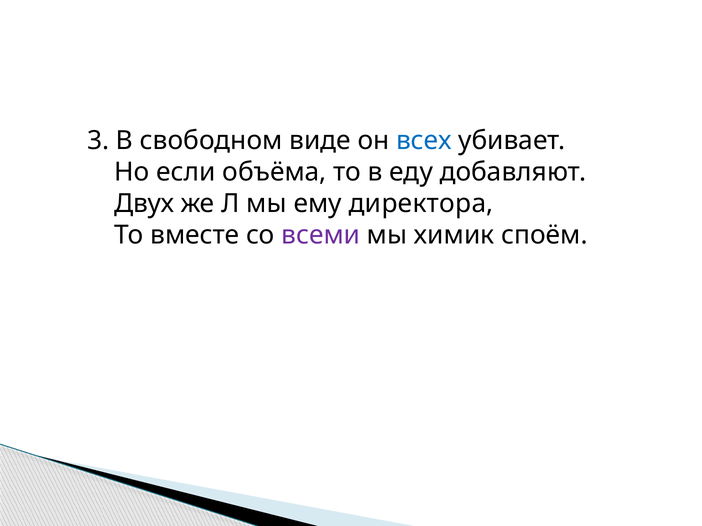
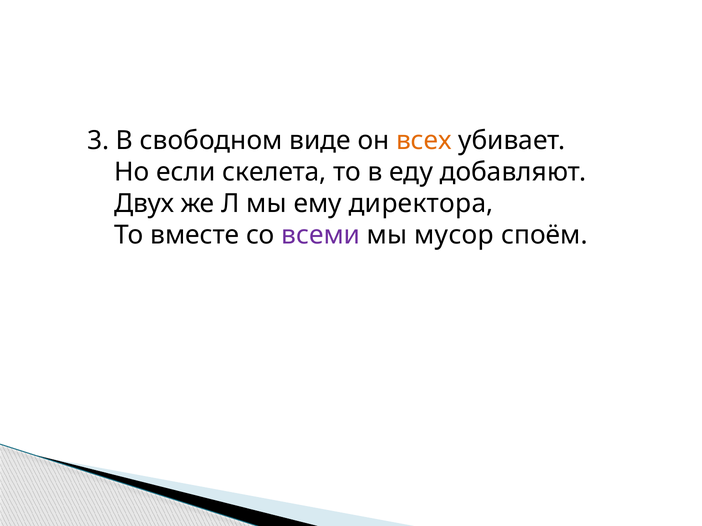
всех colour: blue -> orange
объёма: объёма -> скелета
химик: химик -> мусор
